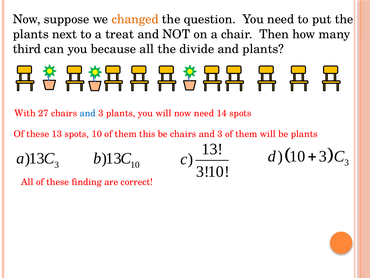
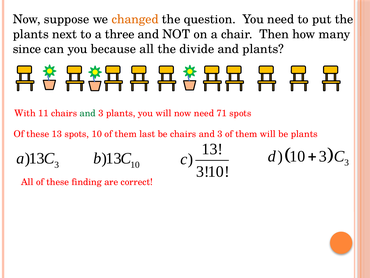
treat: treat -> three
third: third -> since
27: 27 -> 11
and at (88, 113) colour: blue -> green
14: 14 -> 71
this: this -> last
